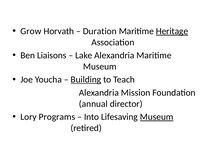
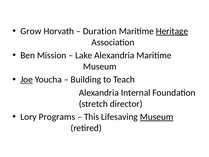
Liaisons: Liaisons -> Mission
Joe underline: none -> present
Building underline: present -> none
Mission: Mission -> Internal
annual: annual -> stretch
Into: Into -> This
